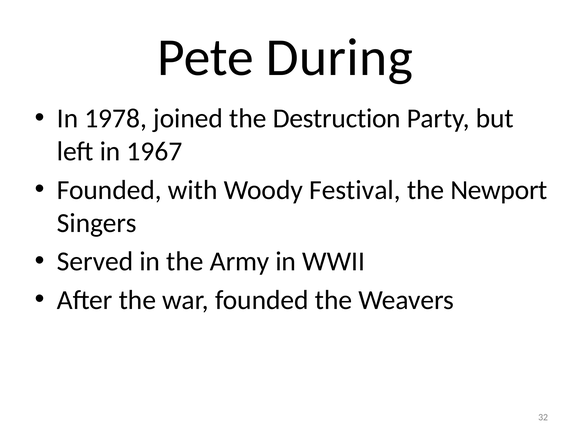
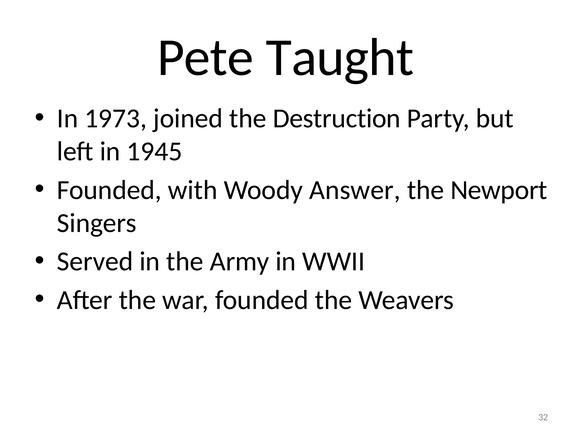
During: During -> Taught
1978: 1978 -> 1973
1967: 1967 -> 1945
Festival: Festival -> Answer
